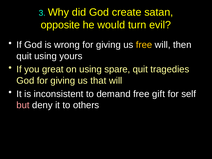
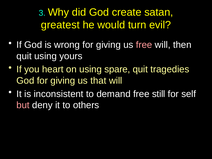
opposite: opposite -> greatest
free at (144, 45) colour: yellow -> pink
great: great -> heart
gift: gift -> still
